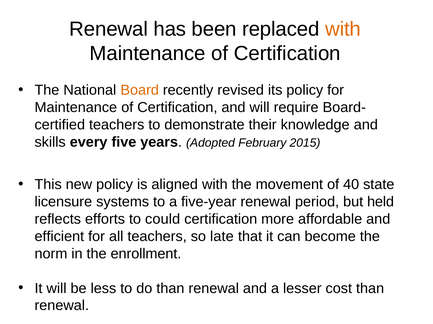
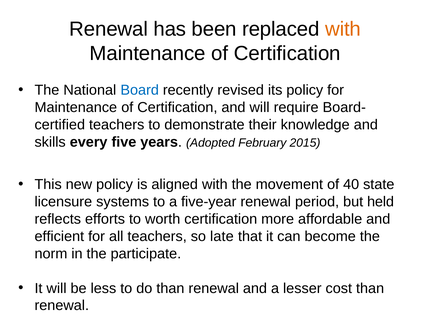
Board colour: orange -> blue
could: could -> worth
enrollment: enrollment -> participate
